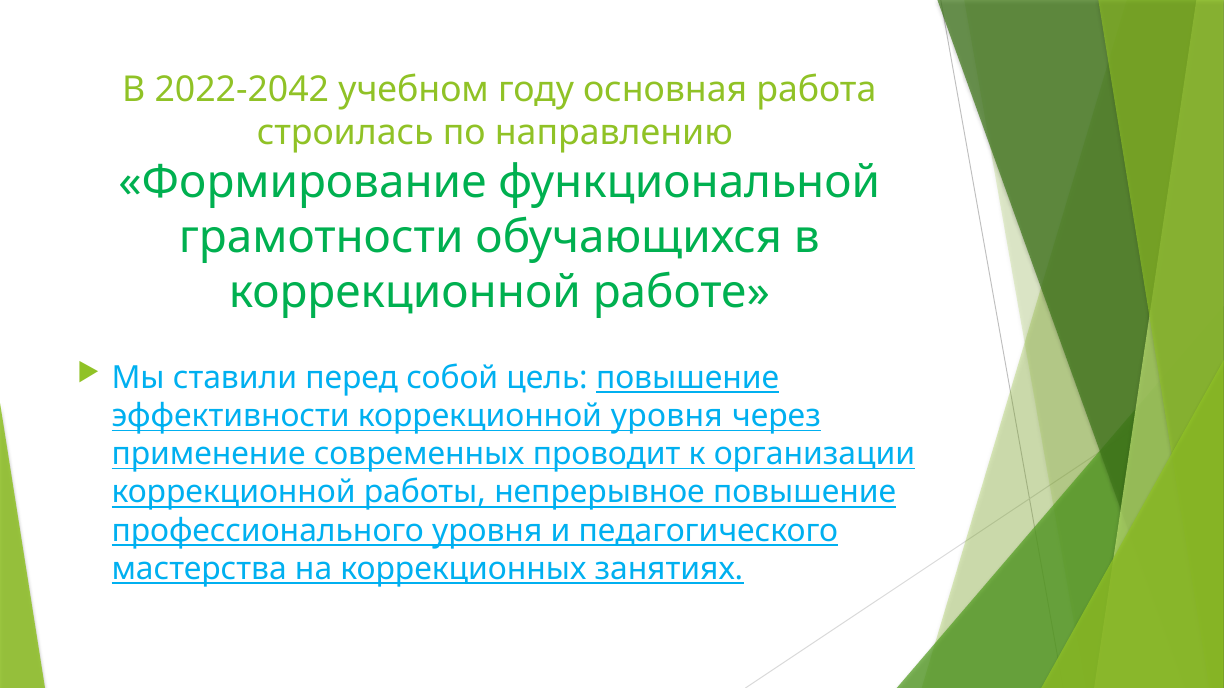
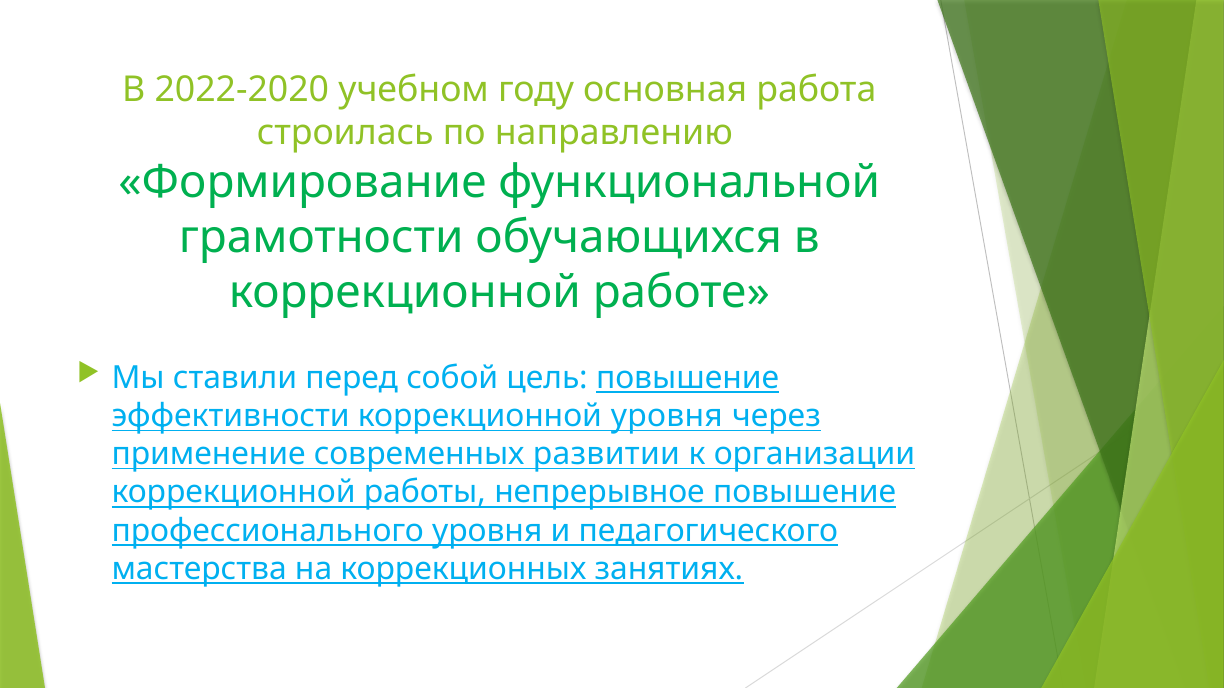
2022-2042: 2022-2042 -> 2022-2020
проводит: проводит -> развитии
